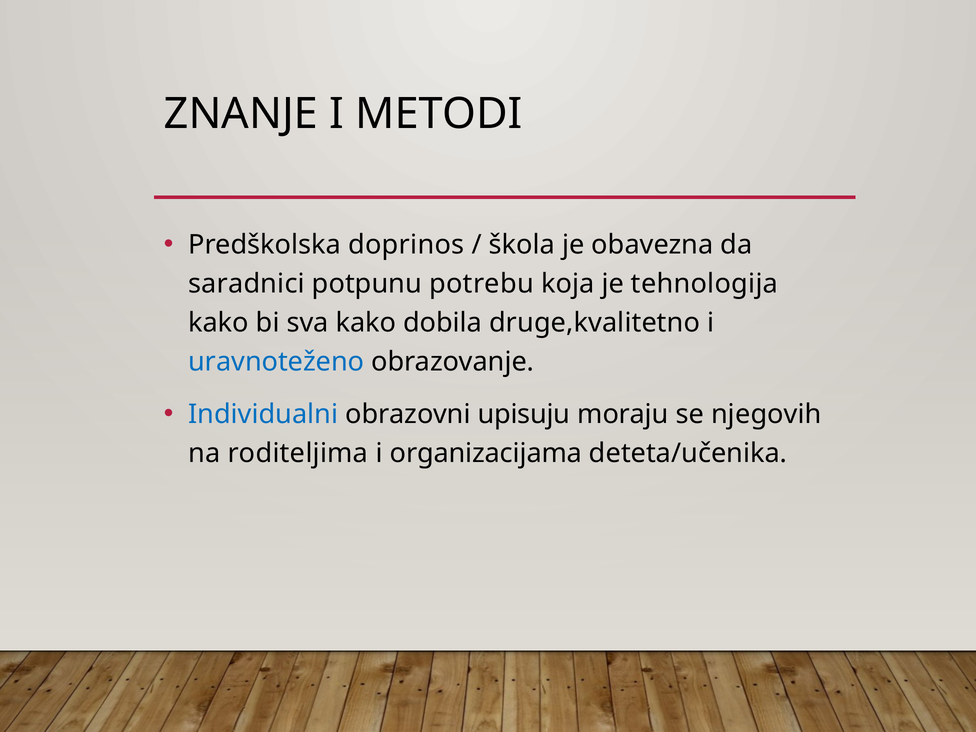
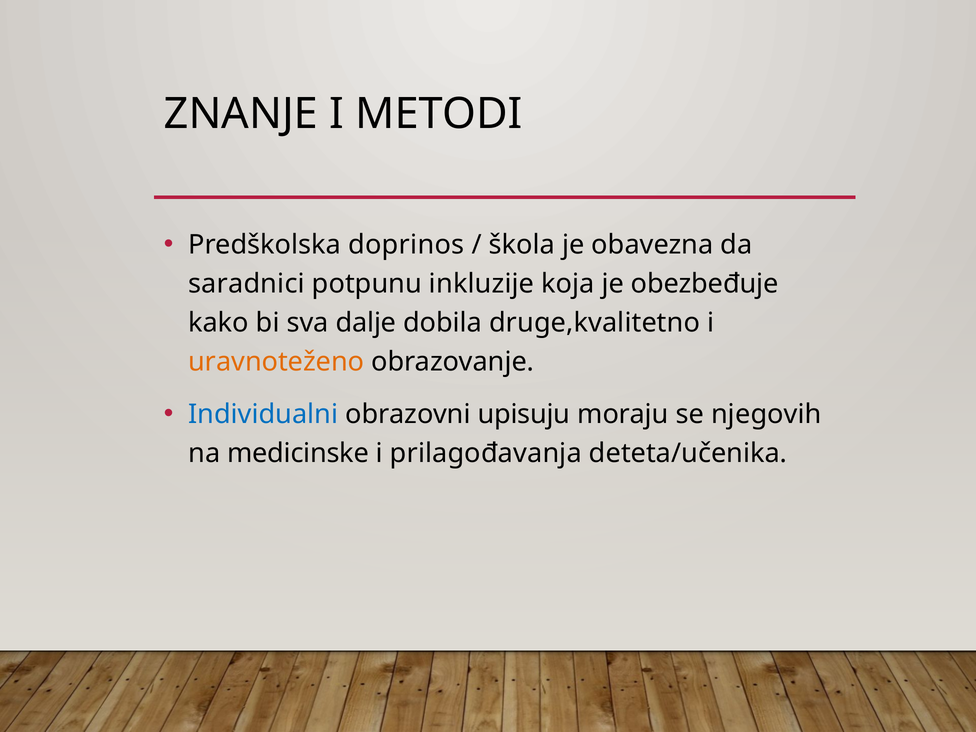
potrebu: potrebu -> inkluzije
tehnologija: tehnologija -> obezbeđuje
sva kako: kako -> dalje
uravnoteženo colour: blue -> orange
roditeljima: roditeljima -> medicinske
organizacijama: organizacijama -> prilagođavanja
